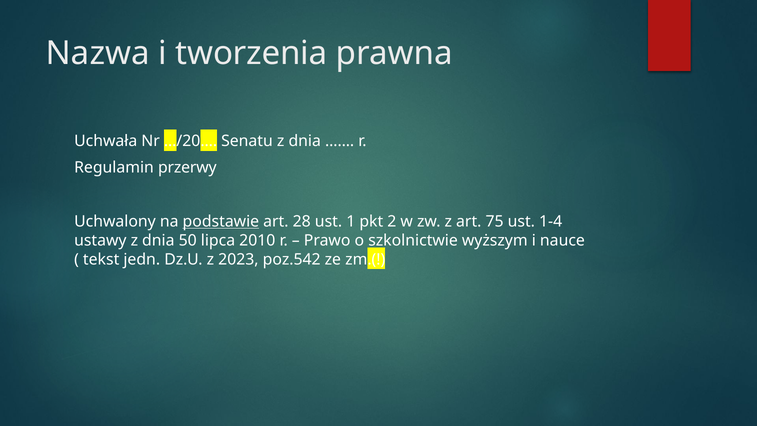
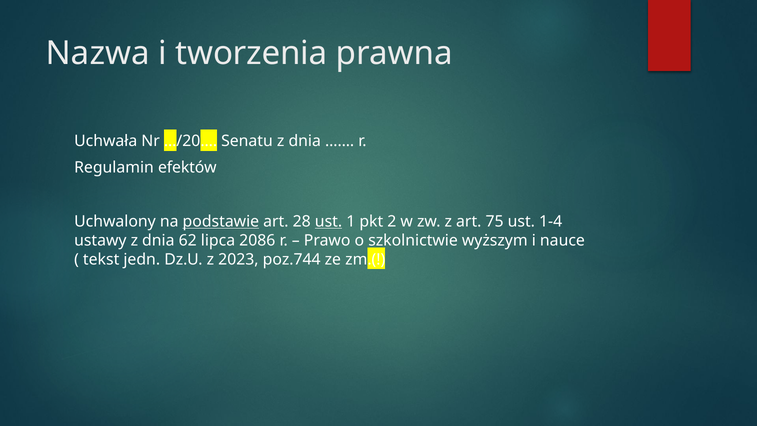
przerwy: przerwy -> efektów
ust at (329, 221) underline: none -> present
50: 50 -> 62
2010: 2010 -> 2086
poz.542: poz.542 -> poz.744
